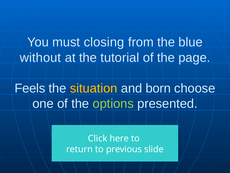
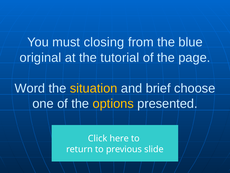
without: without -> original
Feels: Feels -> Word
born: born -> brief
options colour: light green -> yellow
